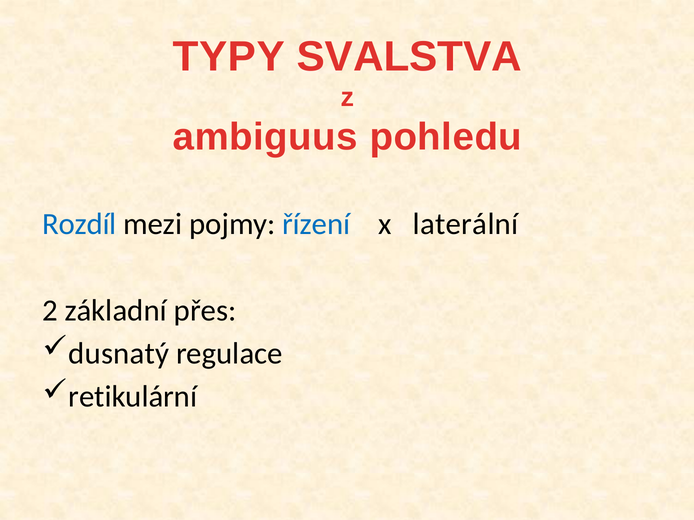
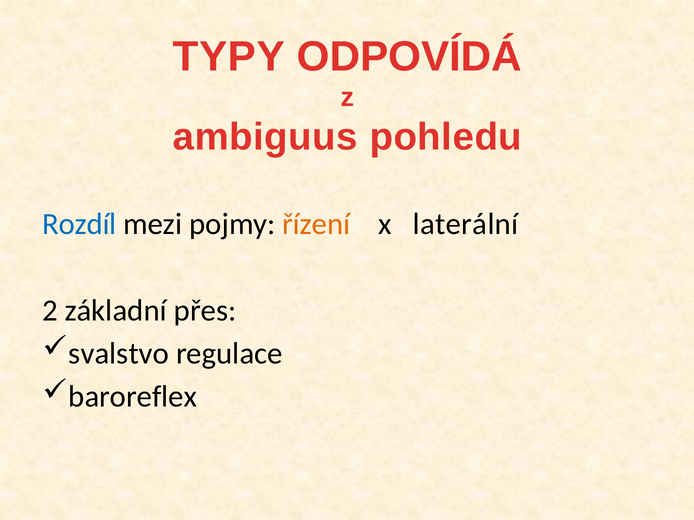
SVALSTVA: SVALSTVA -> ODPOVÍDÁ
řízení colour: blue -> orange
dusnatý: dusnatý -> svalstvo
retikulární: retikulární -> baroreflex
